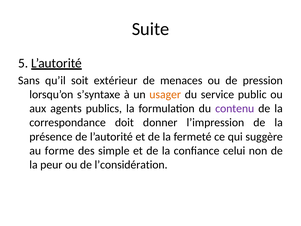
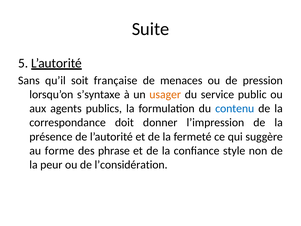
extérieur: extérieur -> française
contenu colour: purple -> blue
simple: simple -> phrase
celui: celui -> style
